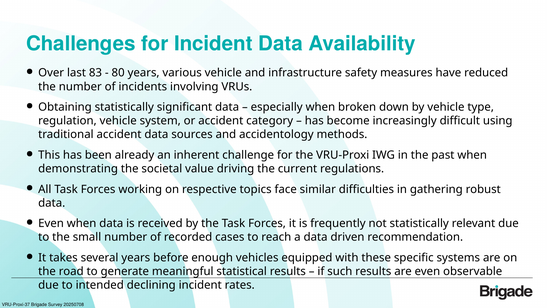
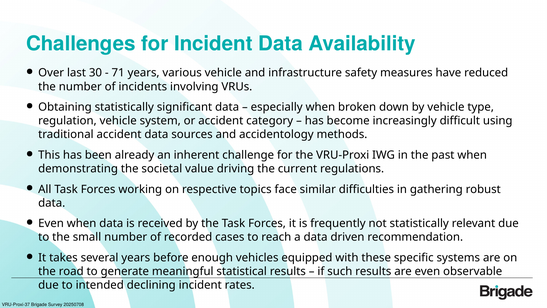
83: 83 -> 30
80: 80 -> 71
